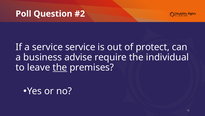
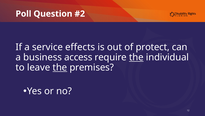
service service: service -> effects
advise: advise -> access
the at (136, 57) underline: none -> present
